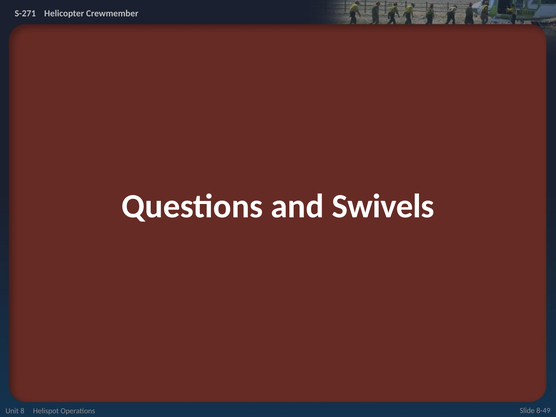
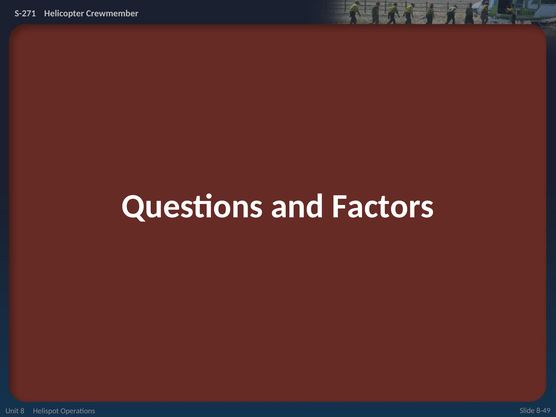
Swivels: Swivels -> Factors
